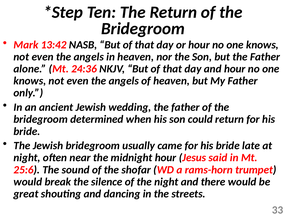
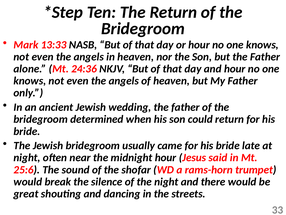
13:42: 13:42 -> 13:33
